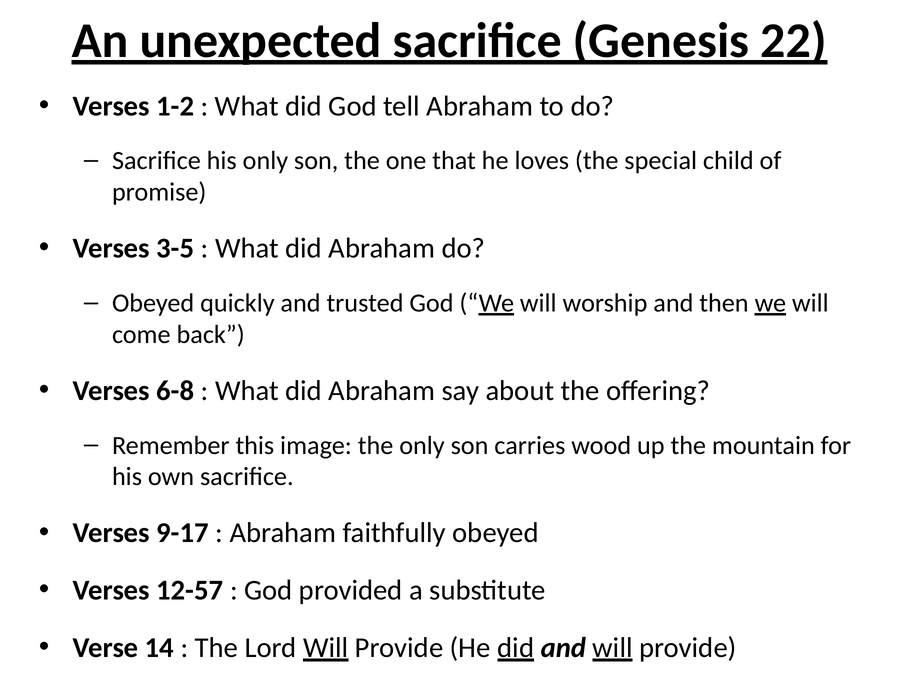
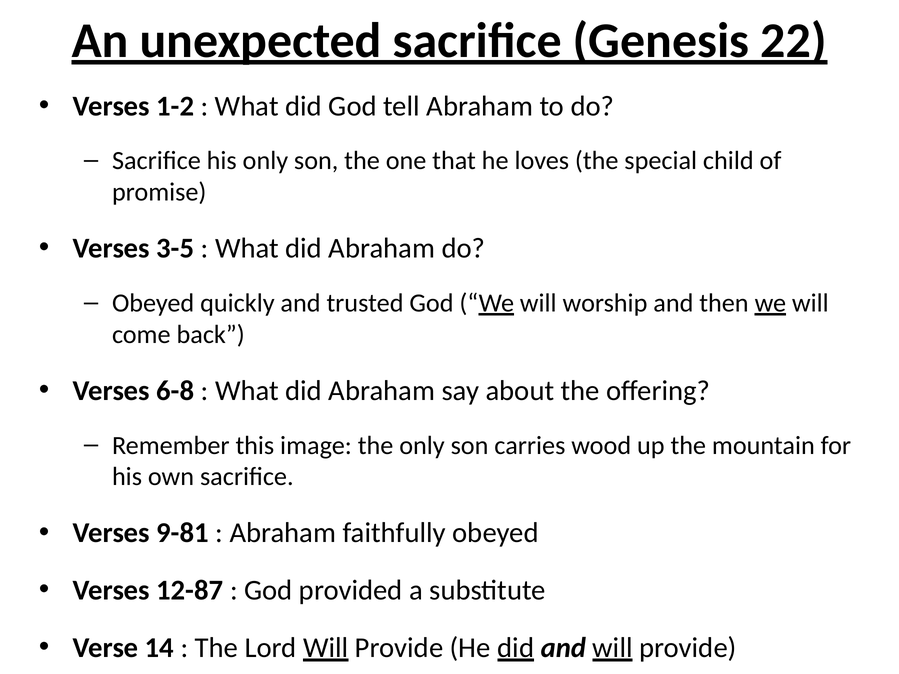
9-17: 9-17 -> 9-81
12-57: 12-57 -> 12-87
